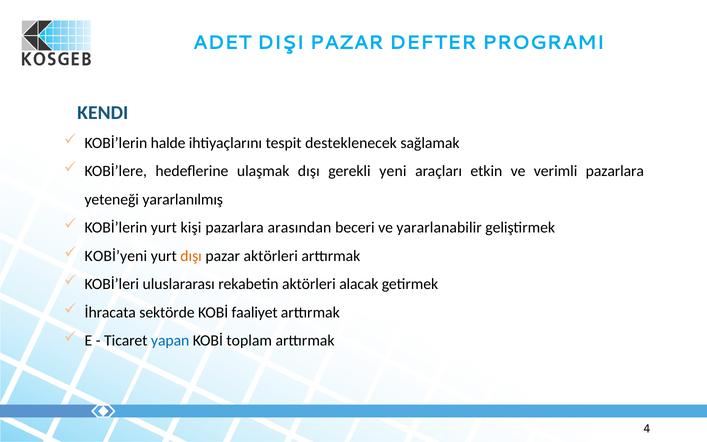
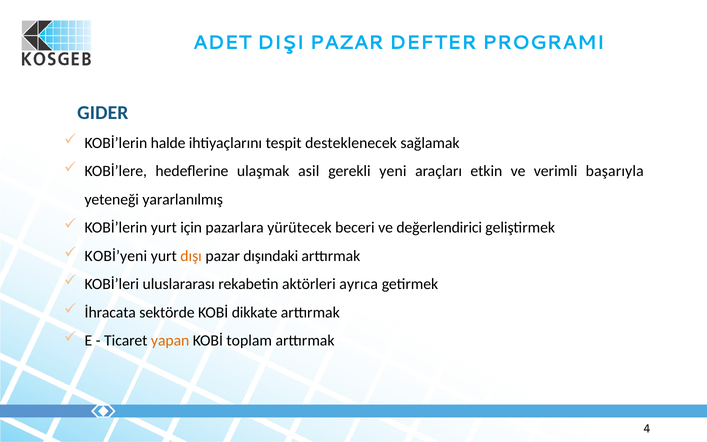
KENDI: KENDI -> GIDER
ulaşmak dışı: dışı -> asil
verimli pazarlara: pazarlara -> başarıyla
kişi: kişi -> için
arasından: arasından -> yürütecek
yararlanabilir: yararlanabilir -> değerlendirici
pazar aktörleri: aktörleri -> dışındaki
alacak: alacak -> ayrıca
faaliyet: faaliyet -> dikkate
yapan colour: blue -> orange
